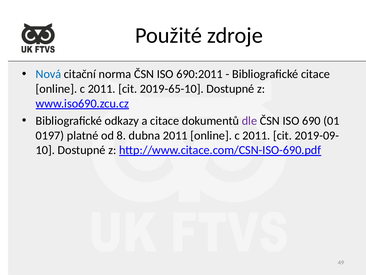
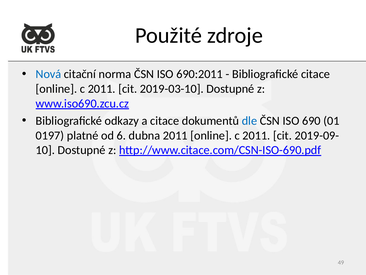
2019-65-10: 2019-65-10 -> 2019-03-10
dle colour: purple -> blue
8: 8 -> 6
